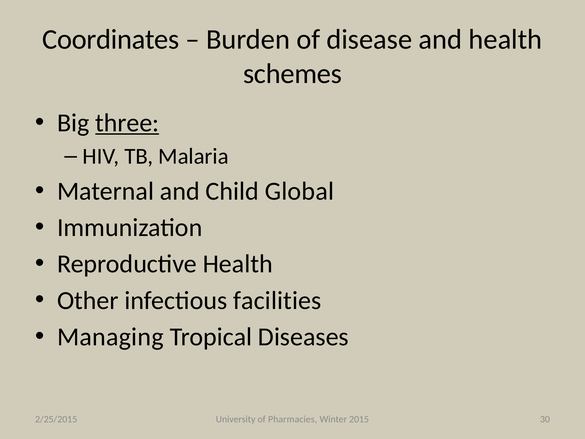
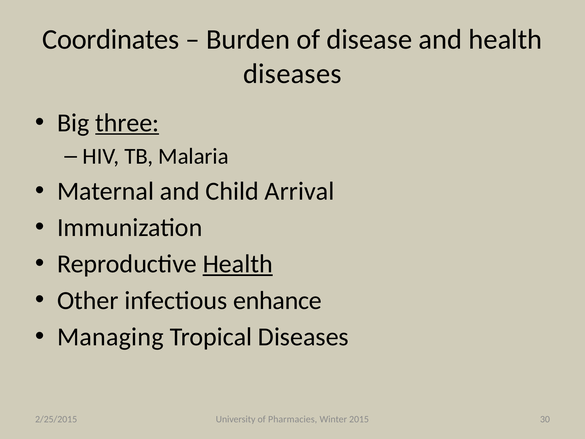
schemes at (293, 74): schemes -> diseases
Global: Global -> Arrival
Health at (238, 264) underline: none -> present
facilities: facilities -> enhance
